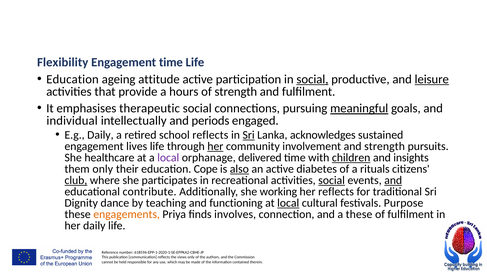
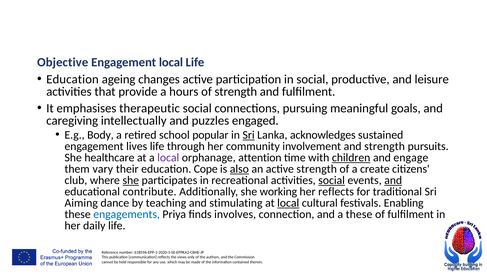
Flexibility: Flexibility -> Objective
Engagement time: time -> local
attitude: attitude -> changes
social at (312, 79) underline: present -> none
leisure underline: present -> none
meaningful underline: present -> none
individual: individual -> caregiving
periods: periods -> puzzles
E.g Daily: Daily -> Body
school reflects: reflects -> popular
her at (215, 146) underline: present -> none
delivered: delivered -> attention
insights: insights -> engage
them only: only -> vary
active diabetes: diabetes -> strength
rituals: rituals -> create
club underline: present -> none
she at (131, 180) underline: none -> present
Dignity: Dignity -> Aiming
functioning: functioning -> stimulating
Purpose: Purpose -> Enabling
engagements colour: orange -> blue
